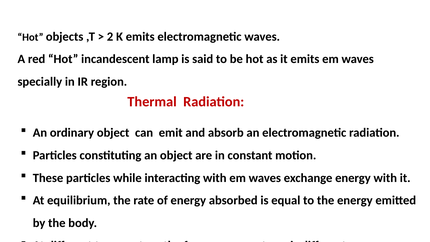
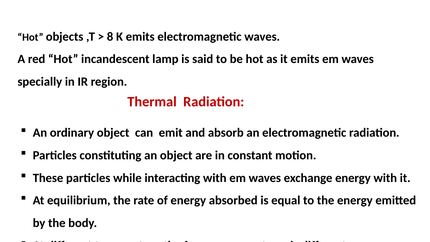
2: 2 -> 8
